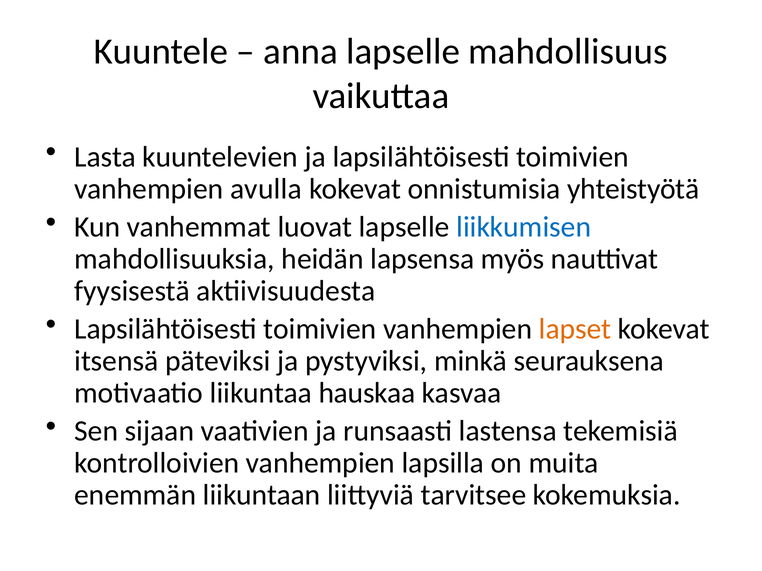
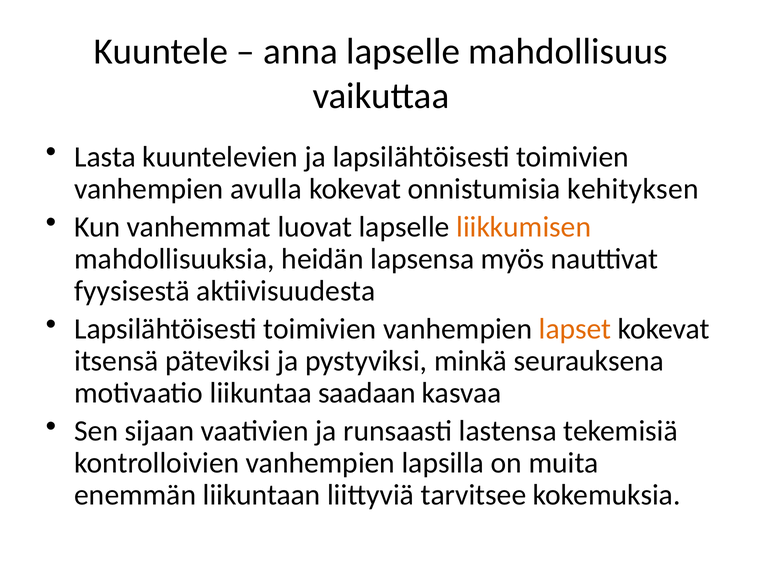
yhteistyötä: yhteistyötä -> kehityksen
liikkumisen colour: blue -> orange
hauskaa: hauskaa -> saadaan
